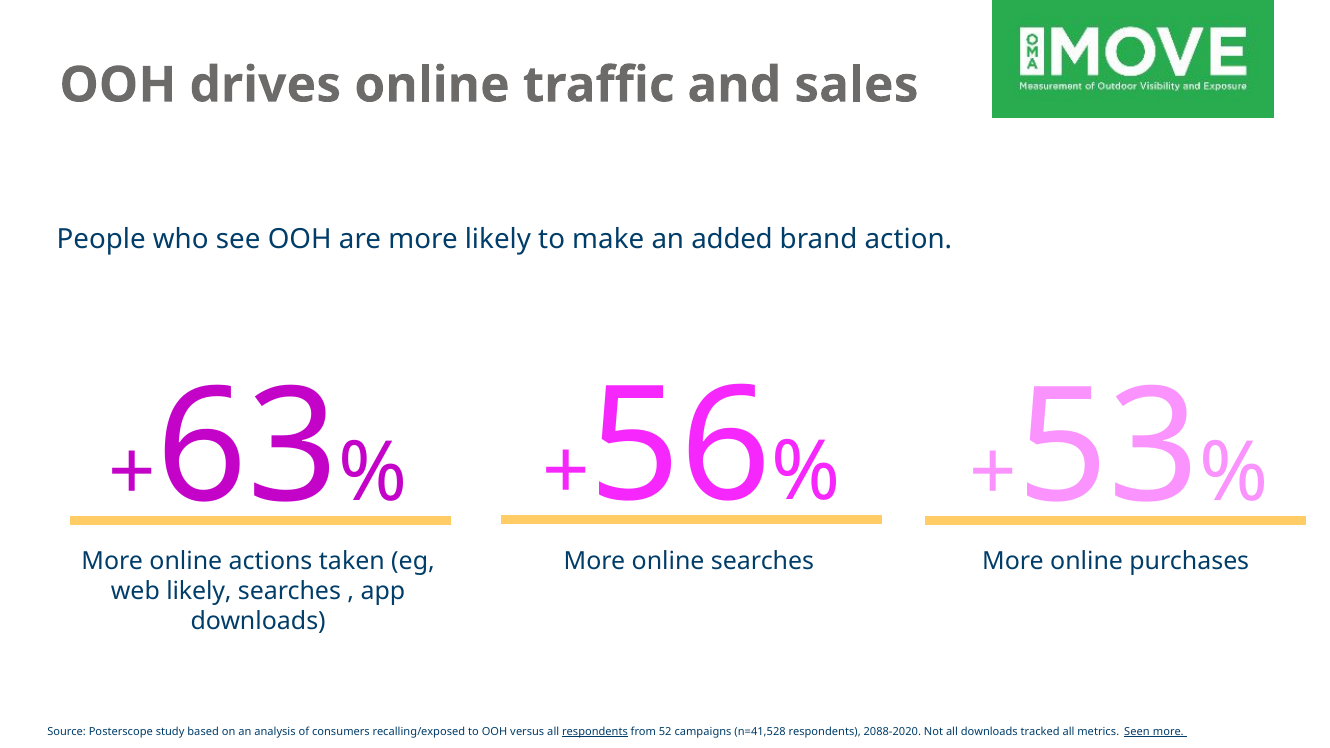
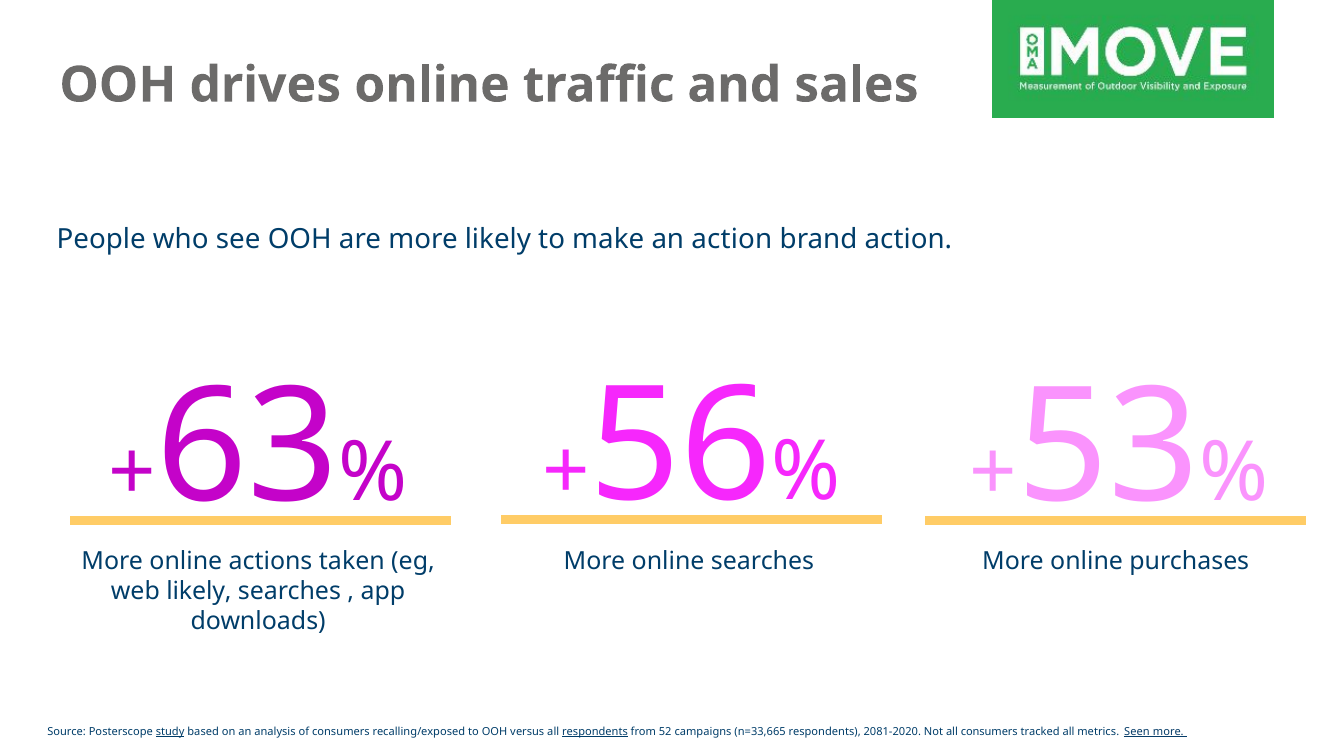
an added: added -> action
study underline: none -> present
n=41,528: n=41,528 -> n=33,665
2088-2020: 2088-2020 -> 2081-2020
all downloads: downloads -> consumers
